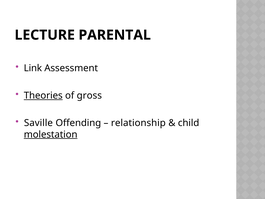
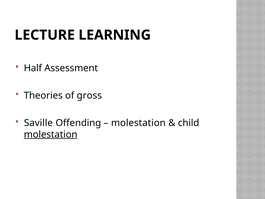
PARENTAL: PARENTAL -> LEARNING
Link: Link -> Half
Theories underline: present -> none
relationship at (138, 123): relationship -> molestation
